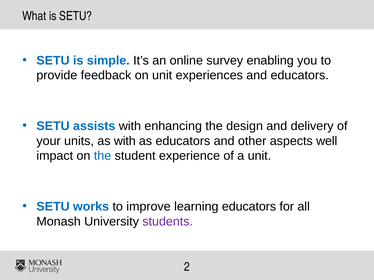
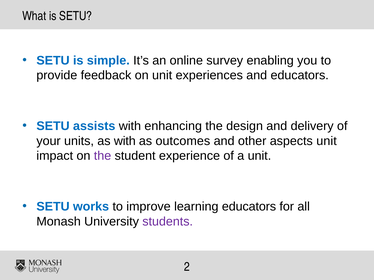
as educators: educators -> outcomes
aspects well: well -> unit
the at (103, 156) colour: blue -> purple
